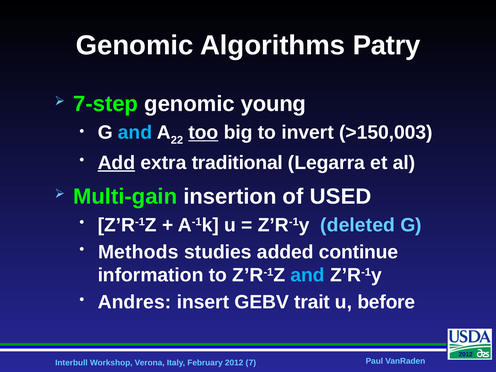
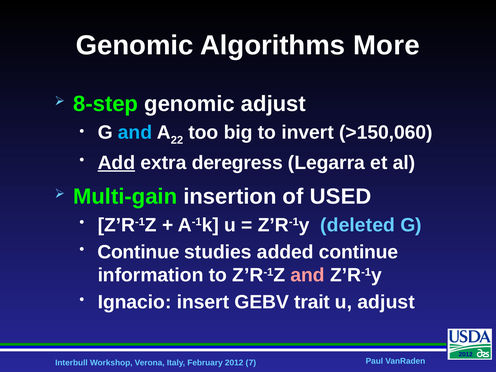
Patry: Patry -> More
7-step: 7-step -> 8-step
genomic young: young -> adjust
too underline: present -> none
>150,003: >150,003 -> >150,060
traditional: traditional -> deregress
Methods at (138, 252): Methods -> Continue
and at (308, 275) colour: light blue -> pink
Andres: Andres -> Ignacio
u before: before -> adjust
